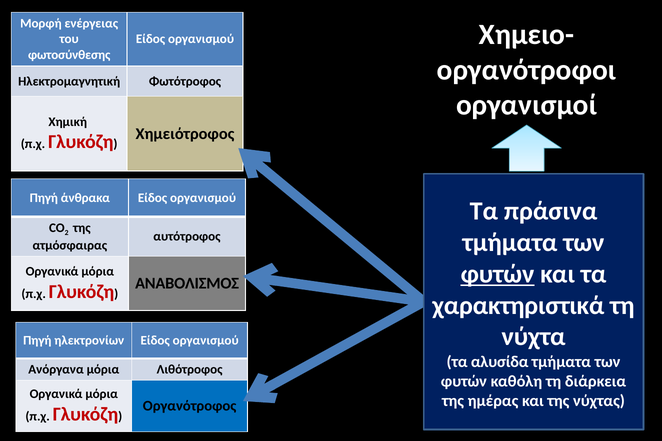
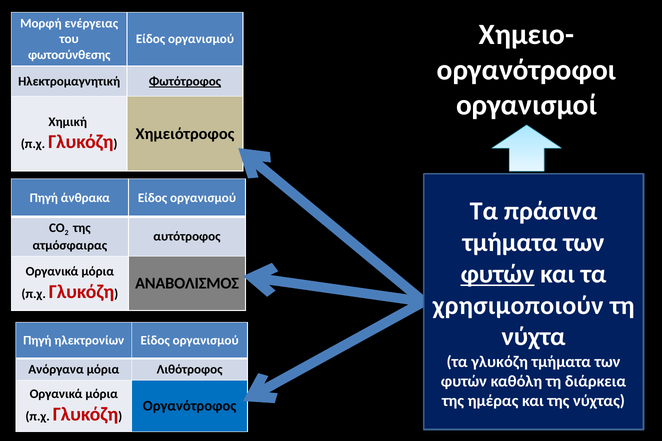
Φωτότροφος underline: none -> present
χαρακτηριστικά: χαρακτηριστικά -> χρησιμοποιούν
τα αλυσίδα: αλυσίδα -> γλυκόζη
